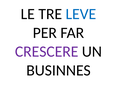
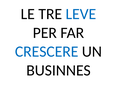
CRESCERE colour: purple -> blue
